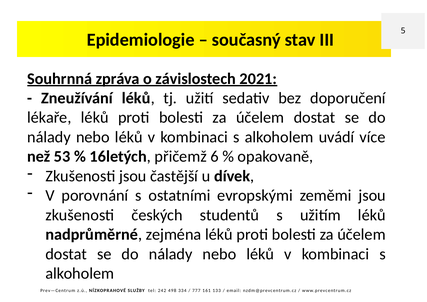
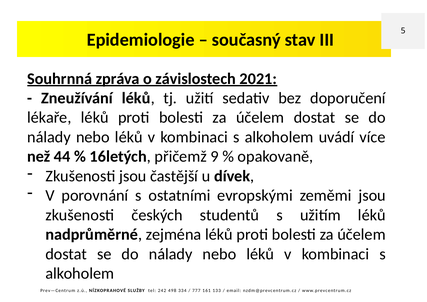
53: 53 -> 44
6: 6 -> 9
